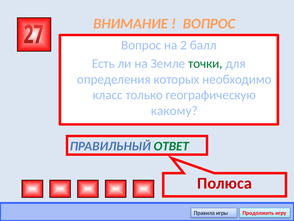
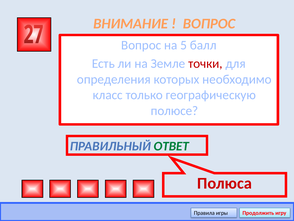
2: 2 -> 5
точки colour: green -> red
какому: какому -> полюсе
